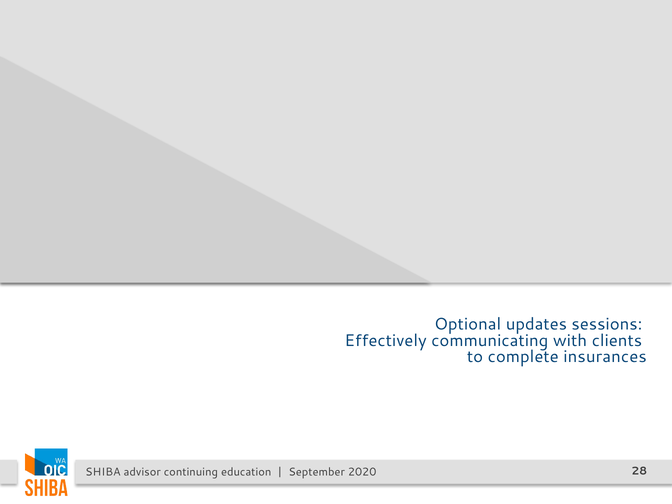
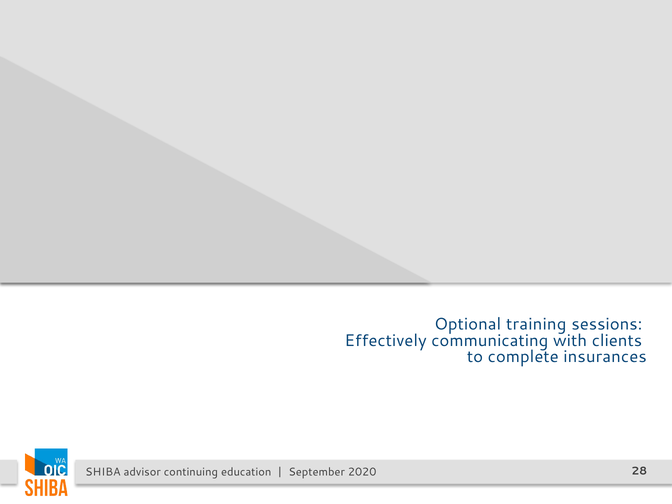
updates: updates -> training
